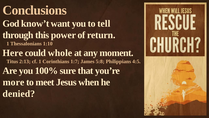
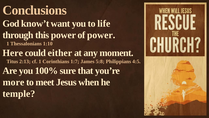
tell: tell -> life
of return: return -> power
whole: whole -> either
denied: denied -> temple
